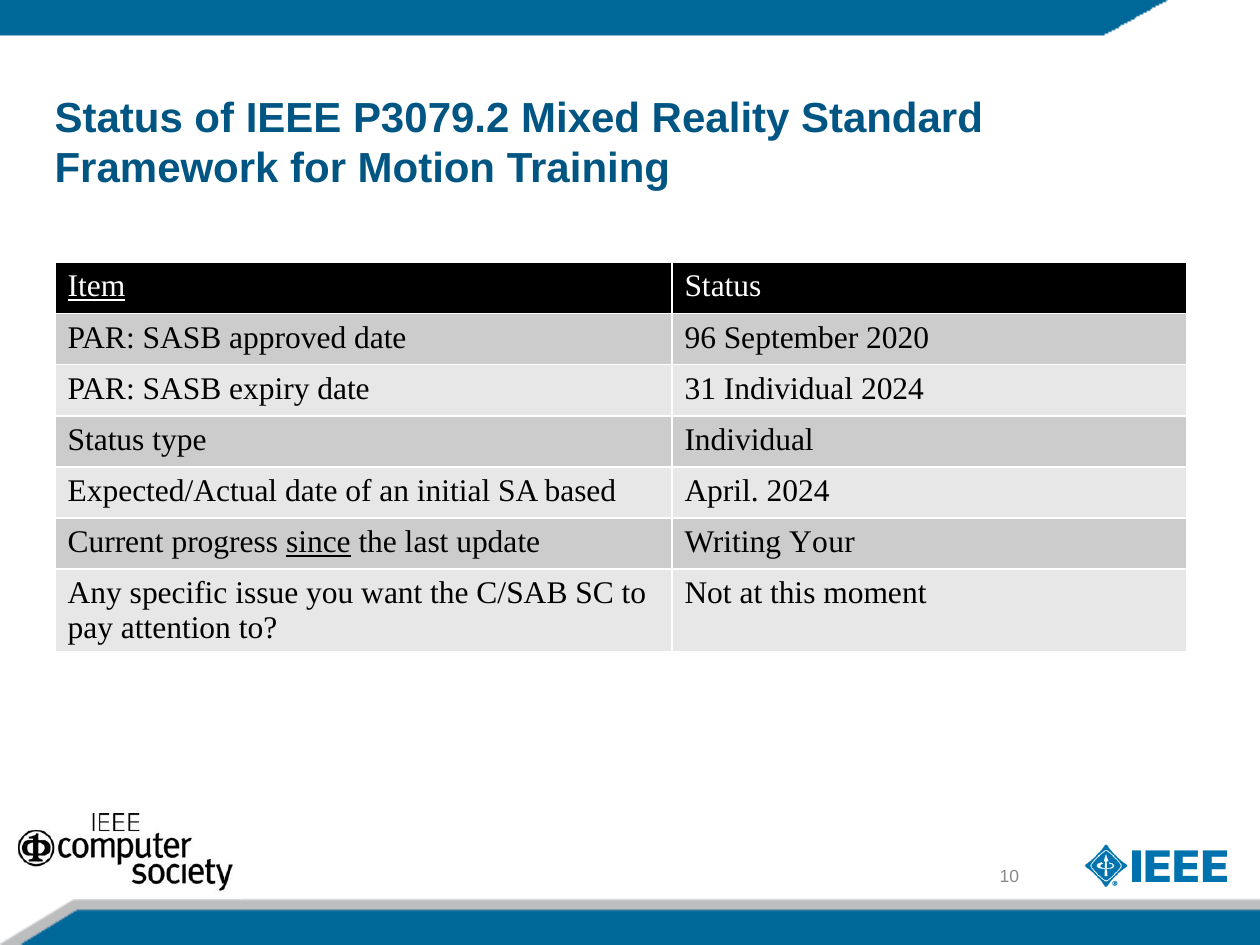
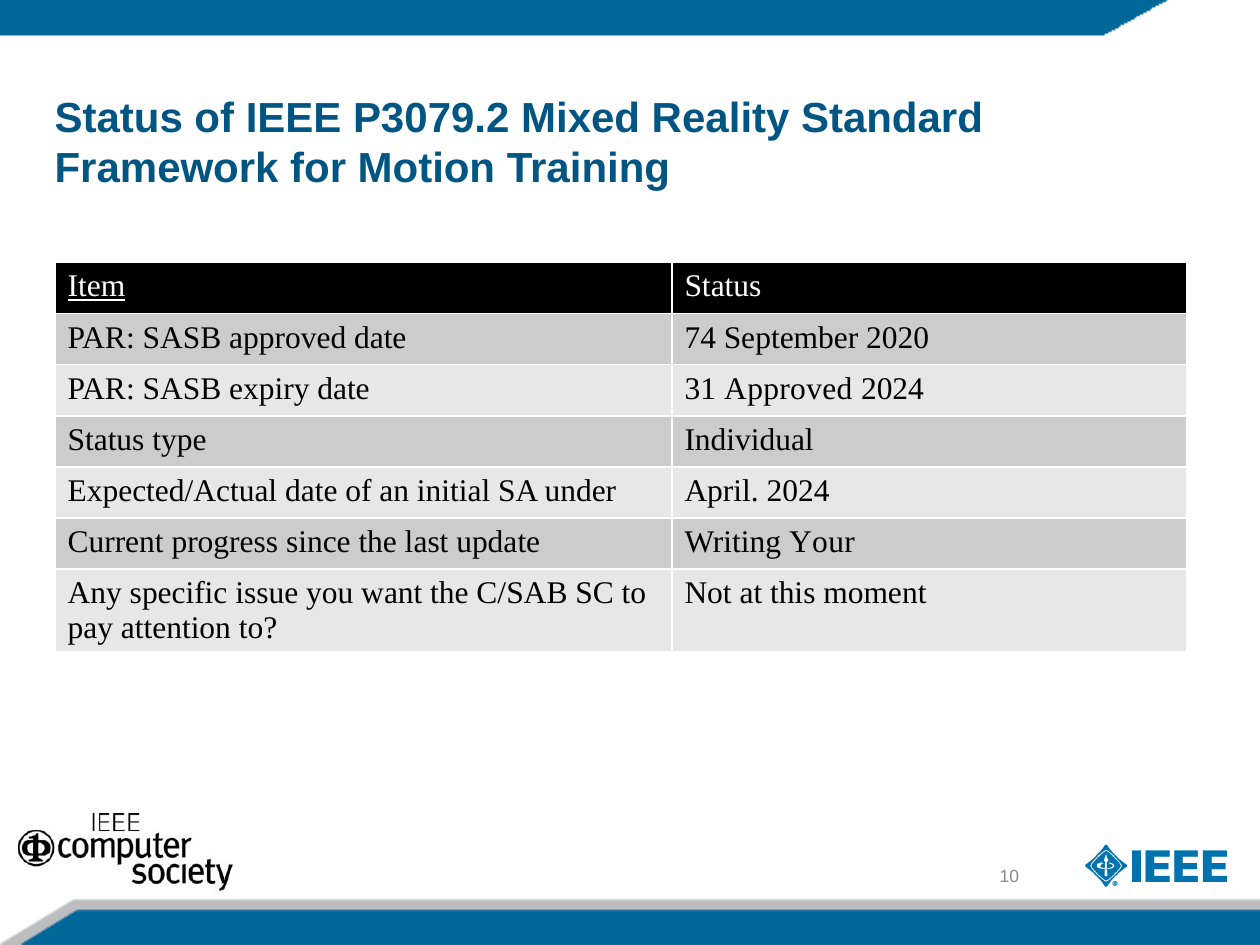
96: 96 -> 74
31 Individual: Individual -> Approved
based: based -> under
since underline: present -> none
